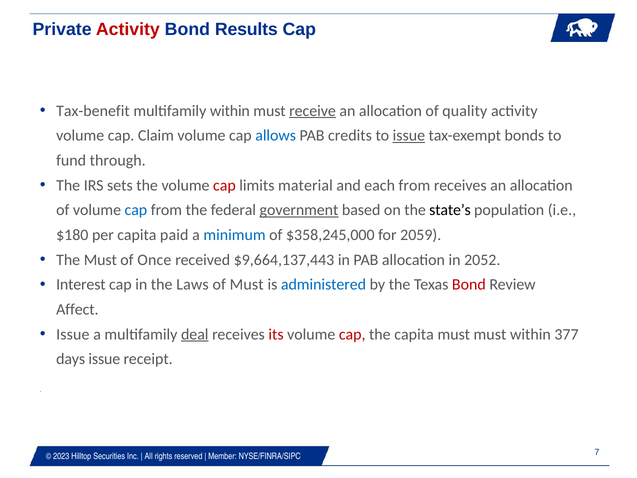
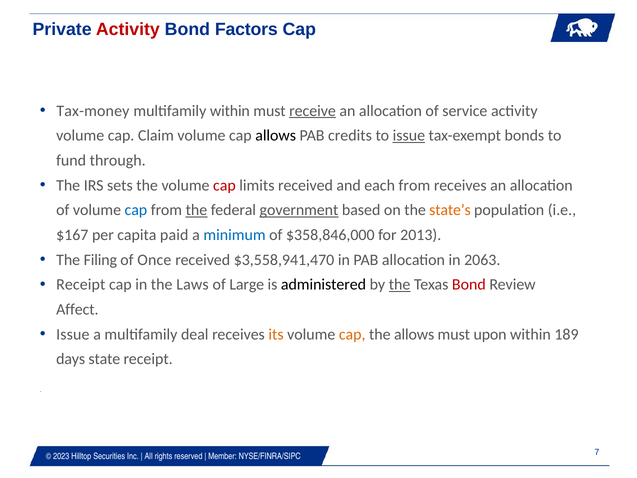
Results: Results -> Factors
Tax-benefit: Tax-benefit -> Tax-money
quality: quality -> service
allows at (276, 136) colour: blue -> black
limits material: material -> received
the at (196, 210) underline: none -> present
state’s colour: black -> orange
$180: $180 -> $167
$358,245,000: $358,245,000 -> $358,846,000
2059: 2059 -> 2013
The Must: Must -> Filing
$9,664,137,443: $9,664,137,443 -> $3,558,941,470
2052: 2052 -> 2063
Interest at (81, 285): Interest -> Receipt
of Must: Must -> Large
administered colour: blue -> black
the at (400, 285) underline: none -> present
deal underline: present -> none
its colour: red -> orange
cap at (352, 334) colour: red -> orange
the capita: capita -> allows
must must: must -> upon
377: 377 -> 189
days issue: issue -> state
